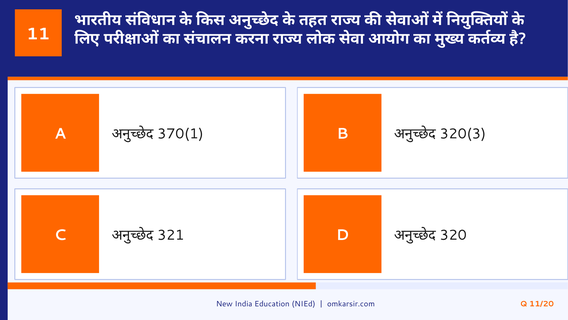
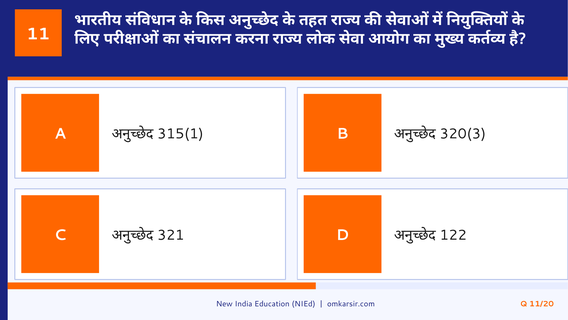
370(1: 370(1 -> 315(1
320: 320 -> 122
